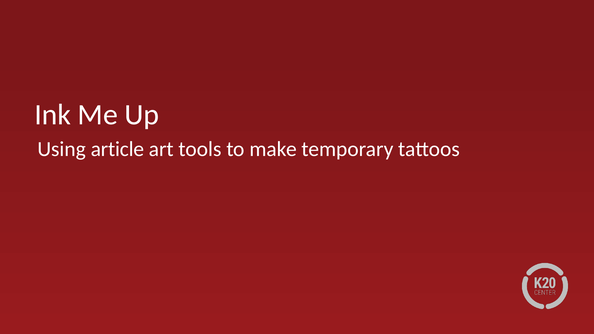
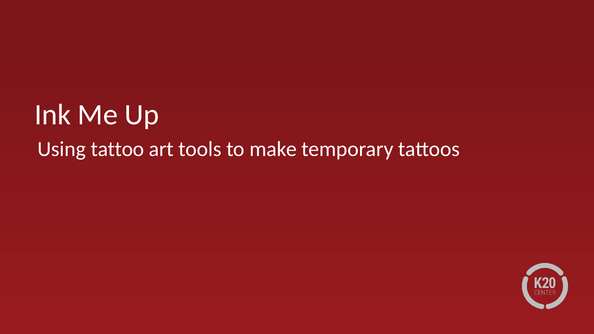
article: article -> tattoo
